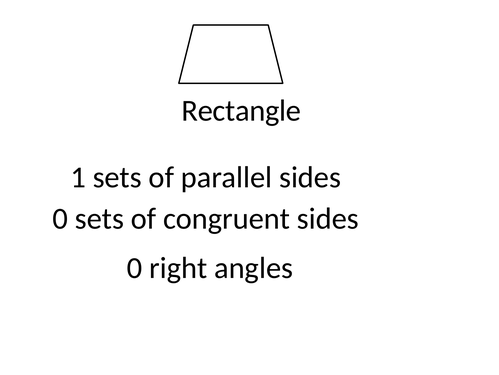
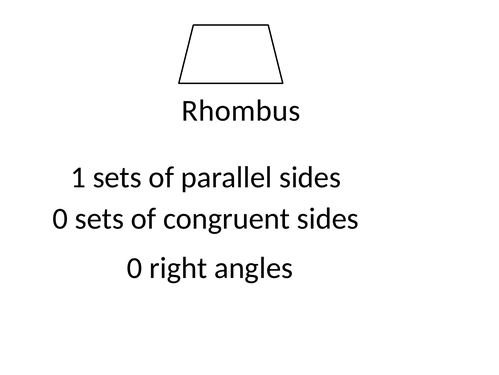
Rectangle: Rectangle -> Rhombus
